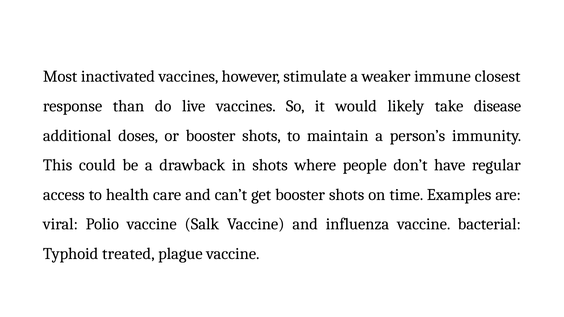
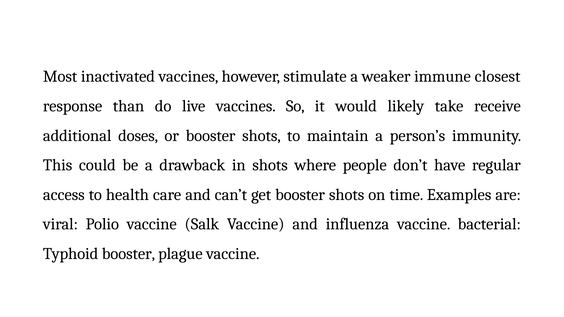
disease: disease -> receive
Typhoid treated: treated -> booster
